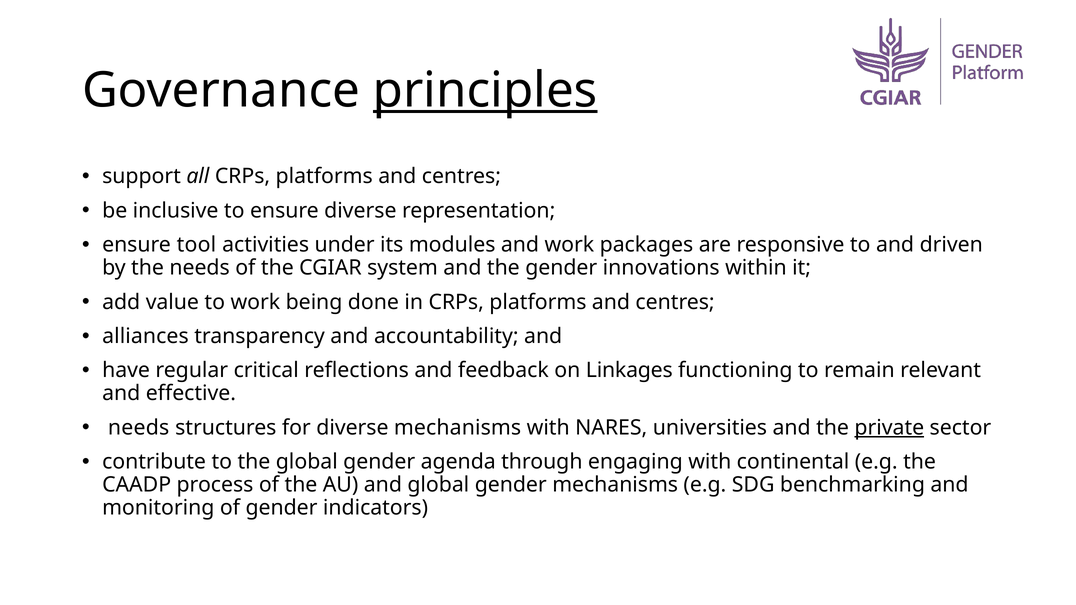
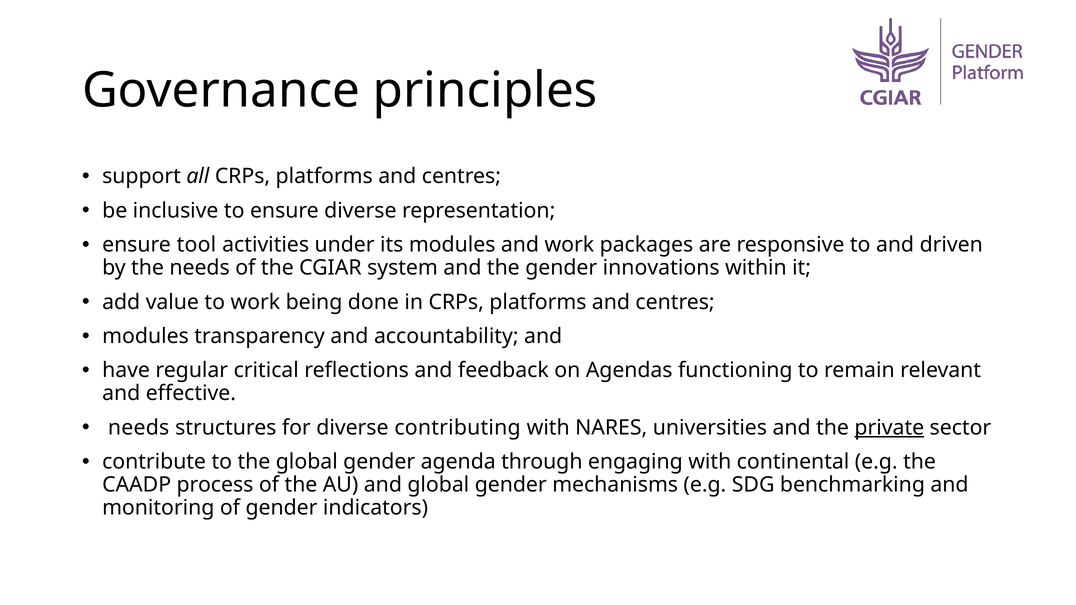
principles underline: present -> none
alliances at (145, 336): alliances -> modules
Linkages: Linkages -> Agendas
diverse mechanisms: mechanisms -> contributing
